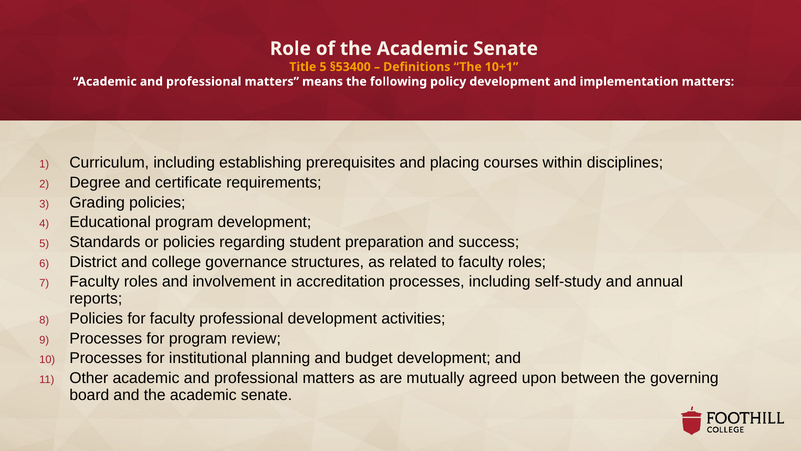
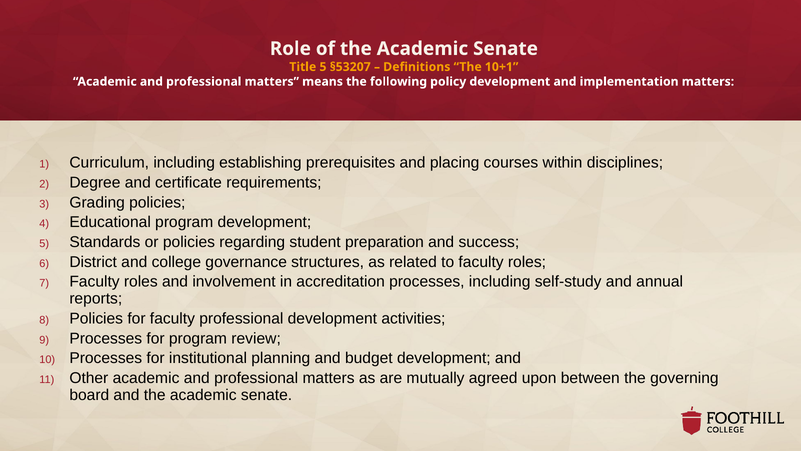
§53400: §53400 -> §53207
